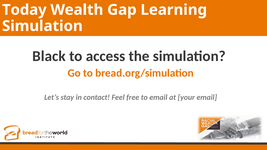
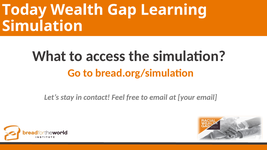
Black: Black -> What
